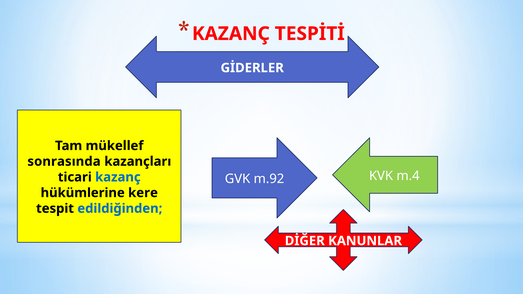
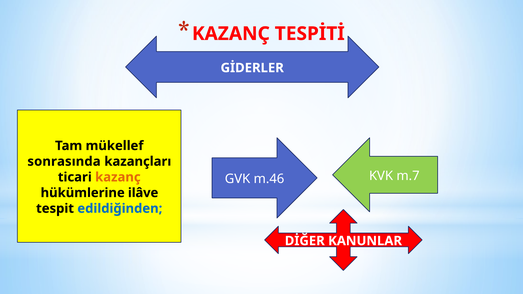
kazanç at (118, 177) colour: blue -> orange
m.92: m.92 -> m.46
m.4: m.4 -> m.7
kere: kere -> ilâve
